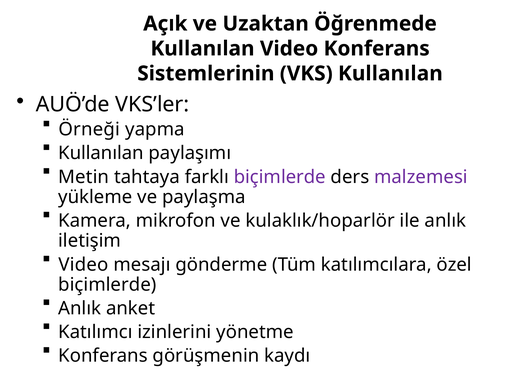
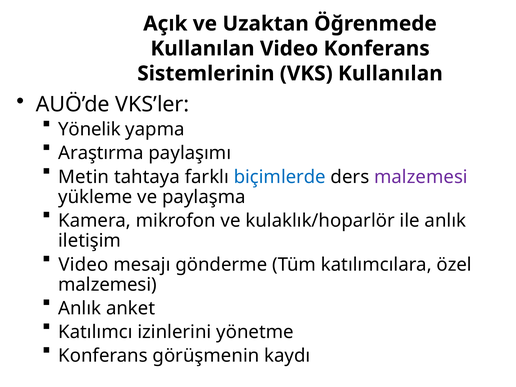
Örneği: Örneği -> Yönelik
Kullanılan at (101, 153): Kullanılan -> Araştırma
biçimlerde at (280, 177) colour: purple -> blue
biçimlerde at (107, 285): biçimlerde -> malzemesi
